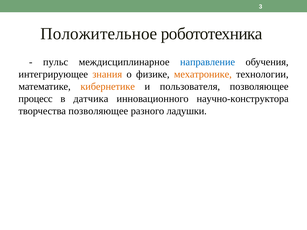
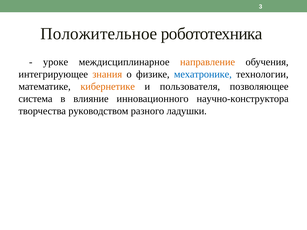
пульс: пульс -> уроке
направление colour: blue -> orange
мехатронике colour: orange -> blue
процесс: процесс -> система
датчика: датчика -> влияние
творчества позволяющее: позволяющее -> руководством
